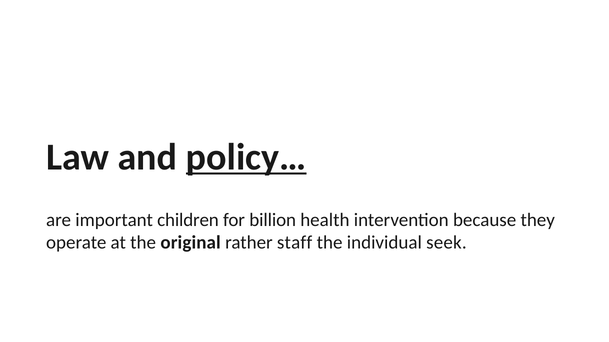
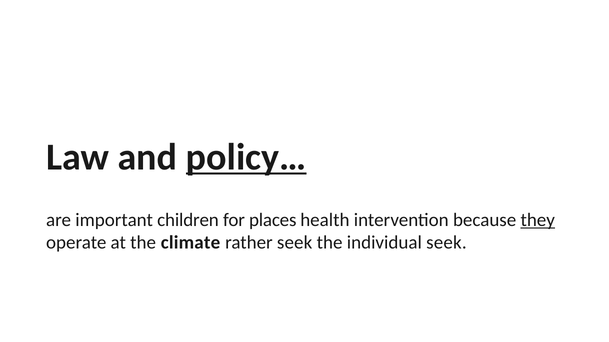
billion: billion -> places
they underline: none -> present
original: original -> climate
rather staff: staff -> seek
